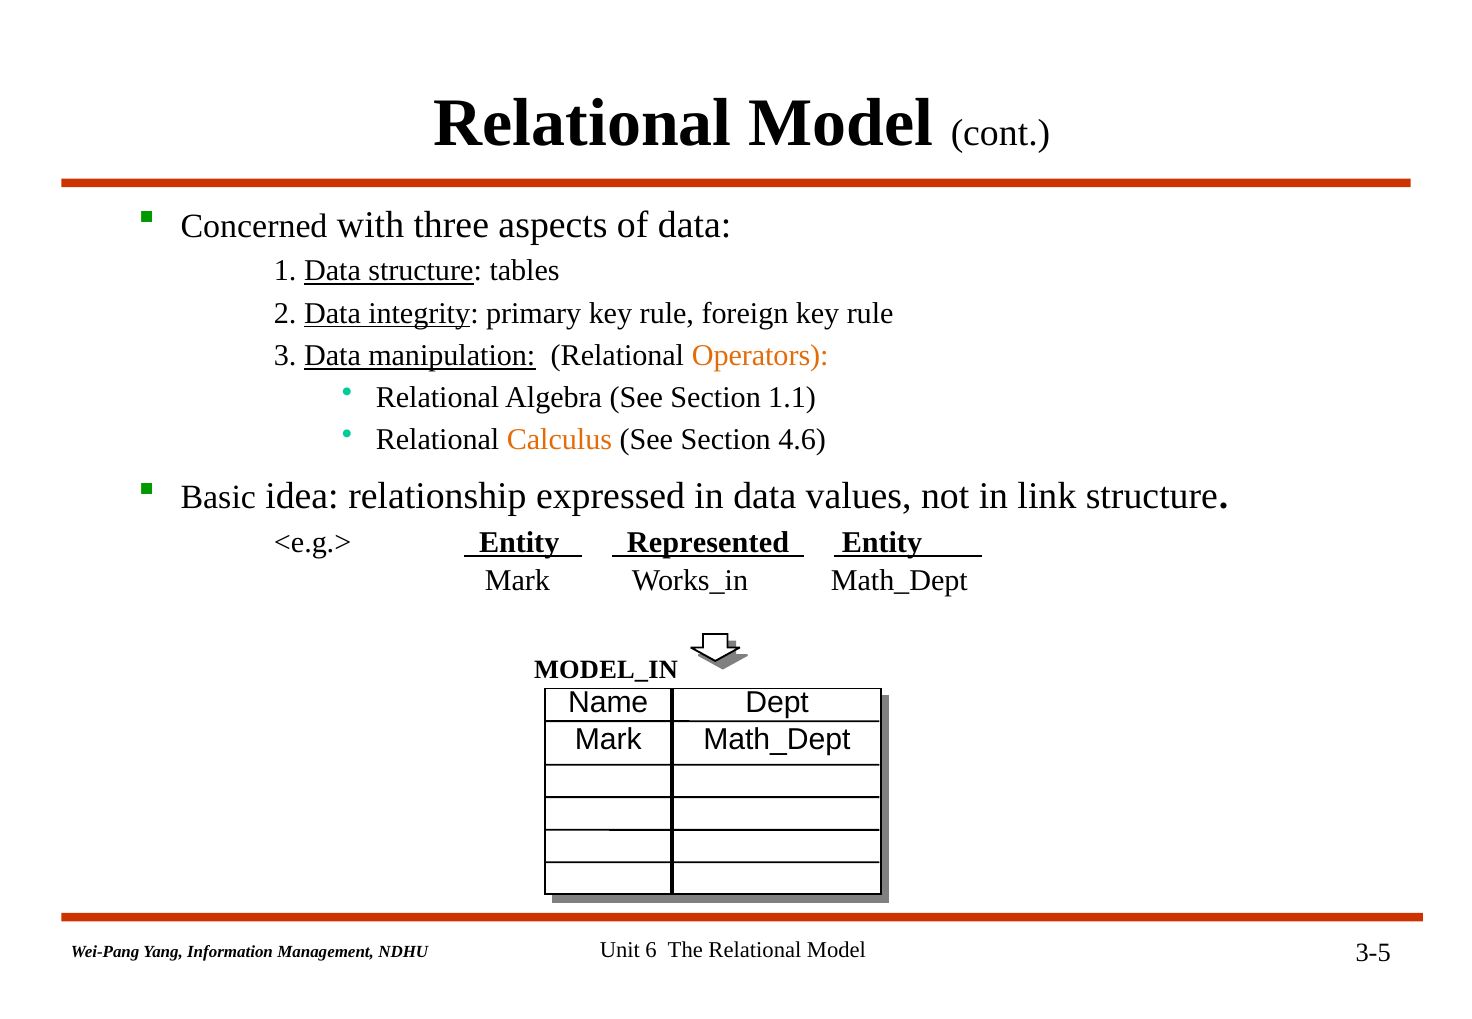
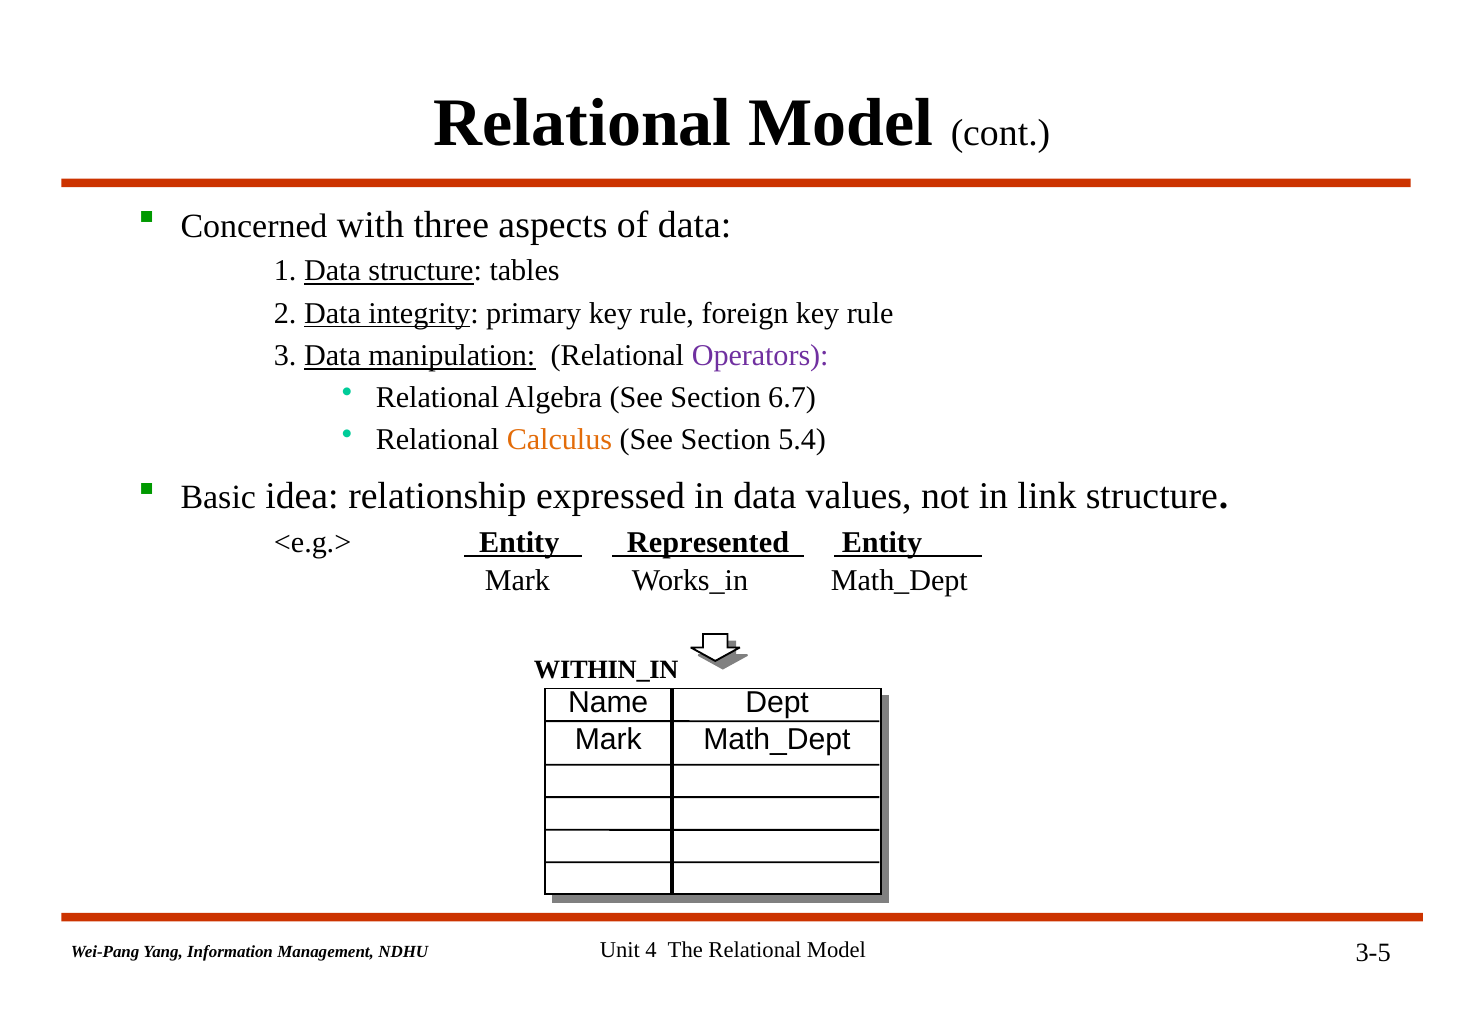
Operators colour: orange -> purple
1.1: 1.1 -> 6.7
4.6: 4.6 -> 5.4
MODEL_IN: MODEL_IN -> WITHIN_IN
6: 6 -> 4
